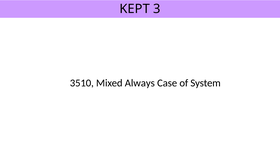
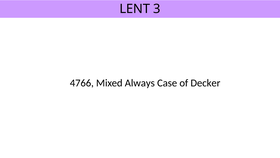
KEPT: KEPT -> LENT
3510: 3510 -> 4766
System: System -> Decker
